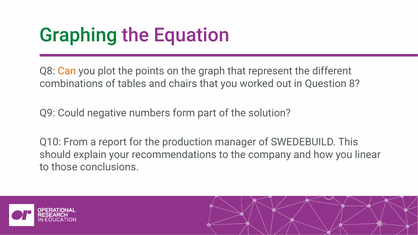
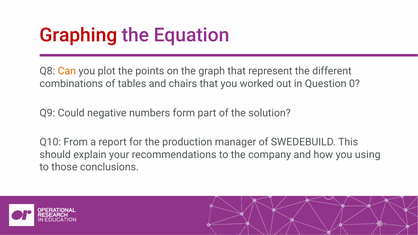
Graphing colour: green -> red
8: 8 -> 0
linear: linear -> using
